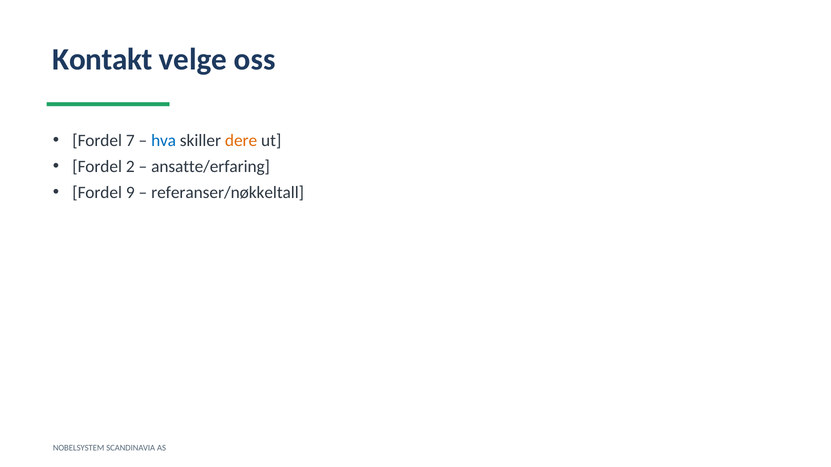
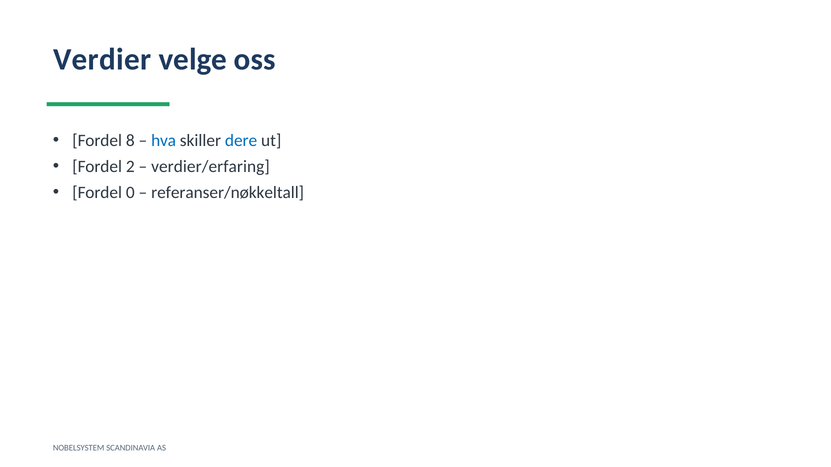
Kontakt: Kontakt -> Verdier
7: 7 -> 8
dere colour: orange -> blue
ansatte/erfaring: ansatte/erfaring -> verdier/erfaring
9: 9 -> 0
